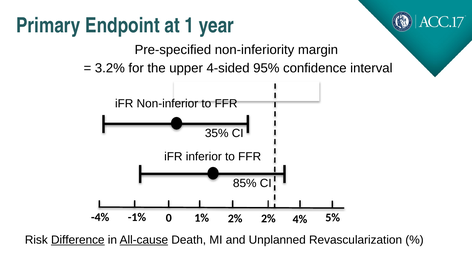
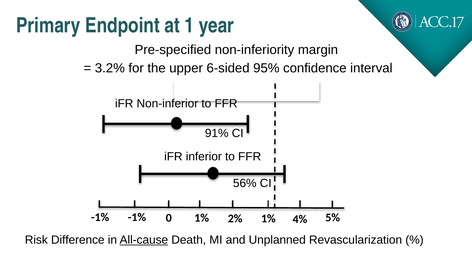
4-sided: 4-sided -> 6-sided
35%: 35% -> 91%
85%: 85% -> 56%
-4% at (100, 217): -4% -> -1%
2% 2%: 2% -> 1%
Difference underline: present -> none
